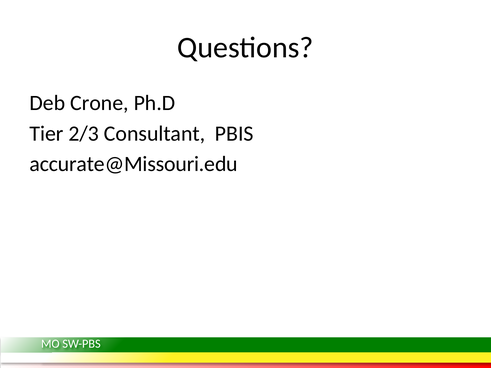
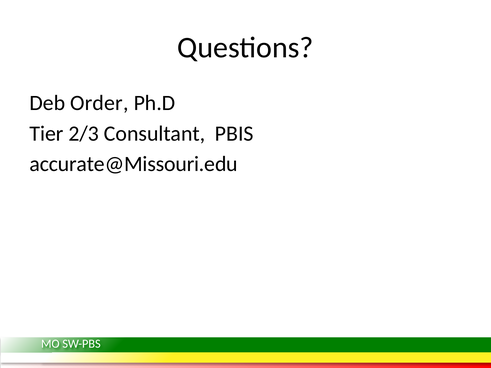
Crone: Crone -> Order
